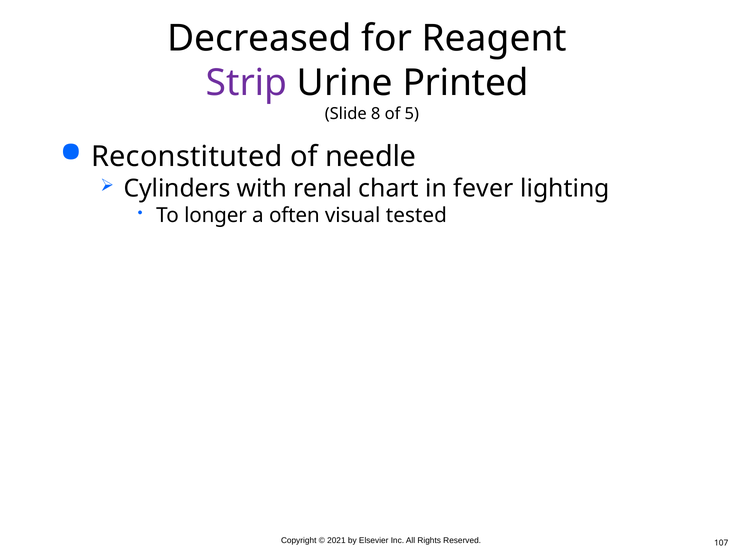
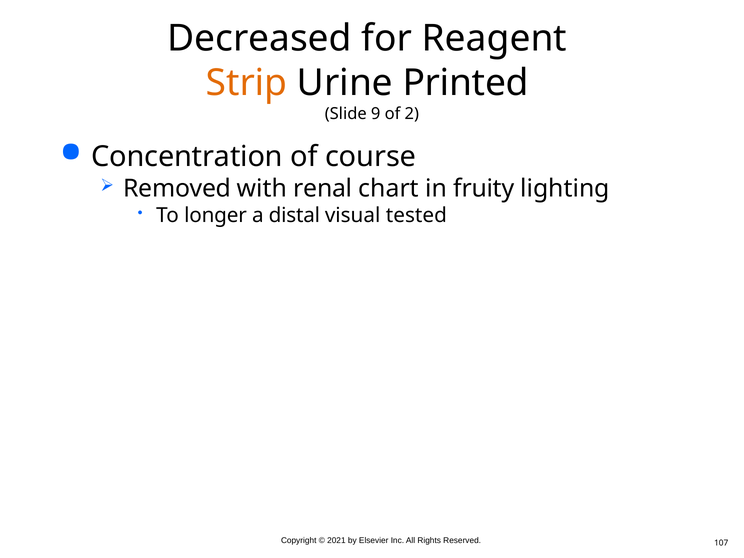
Strip colour: purple -> orange
8: 8 -> 9
5: 5 -> 2
Reconstituted: Reconstituted -> Concentration
needle: needle -> course
Cylinders: Cylinders -> Removed
fever: fever -> fruity
often: often -> distal
